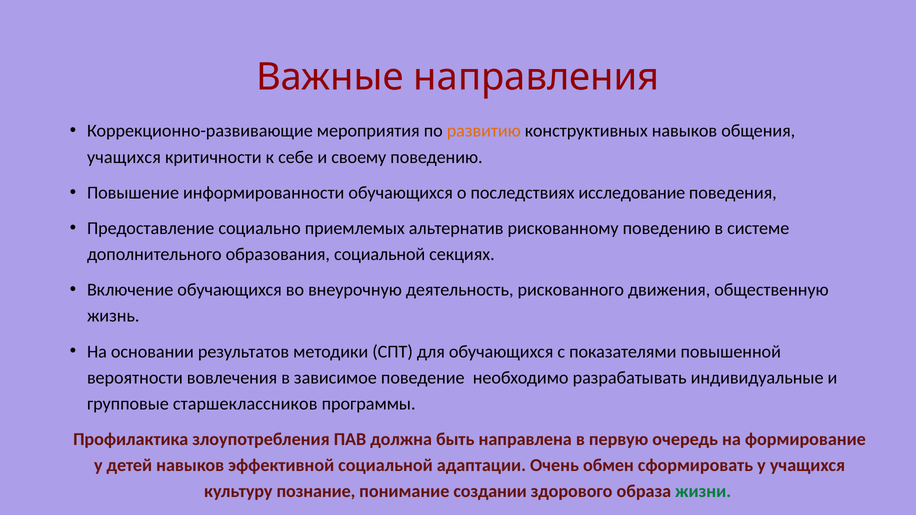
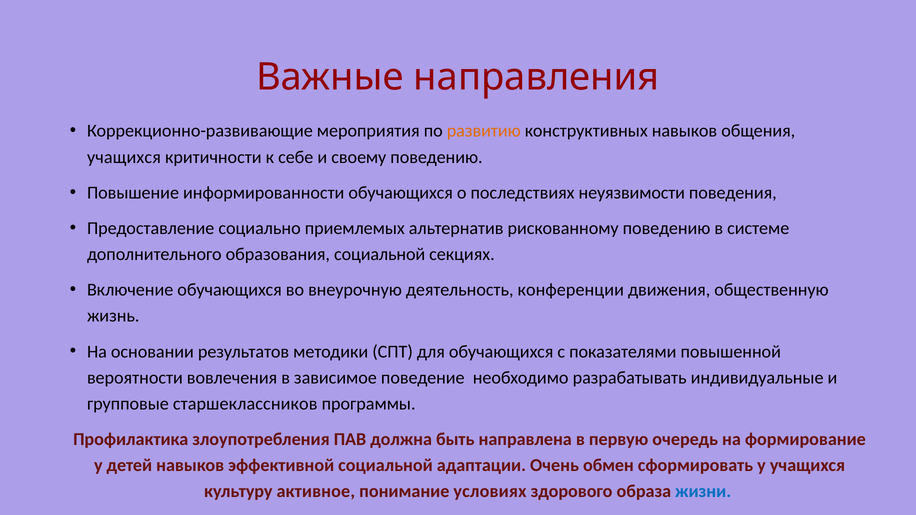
исследование: исследование -> неуязвимости
рискованного: рискованного -> конференции
познание: познание -> активное
создании: создании -> условиях
жизни colour: green -> blue
